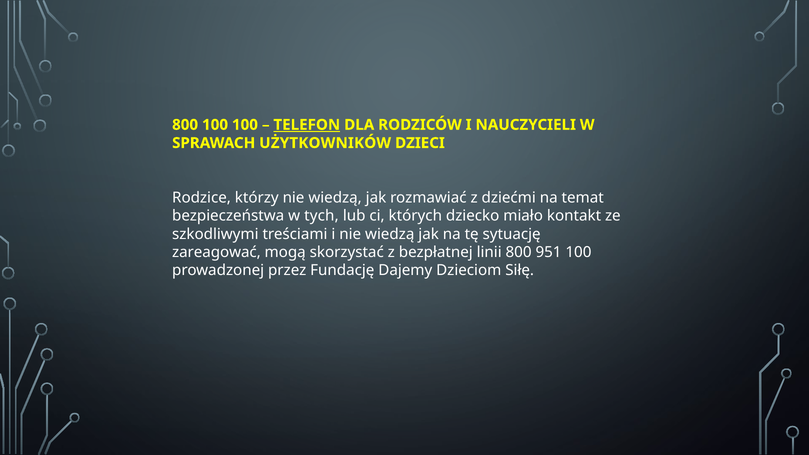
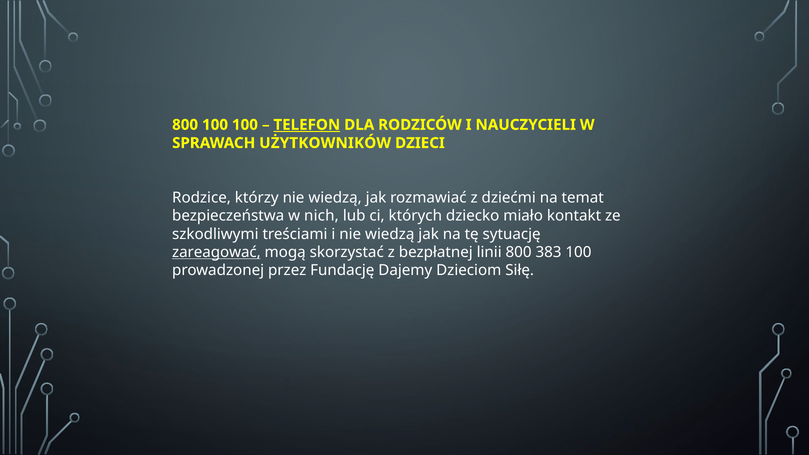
tych: tych -> nich
zareagować underline: none -> present
951: 951 -> 383
